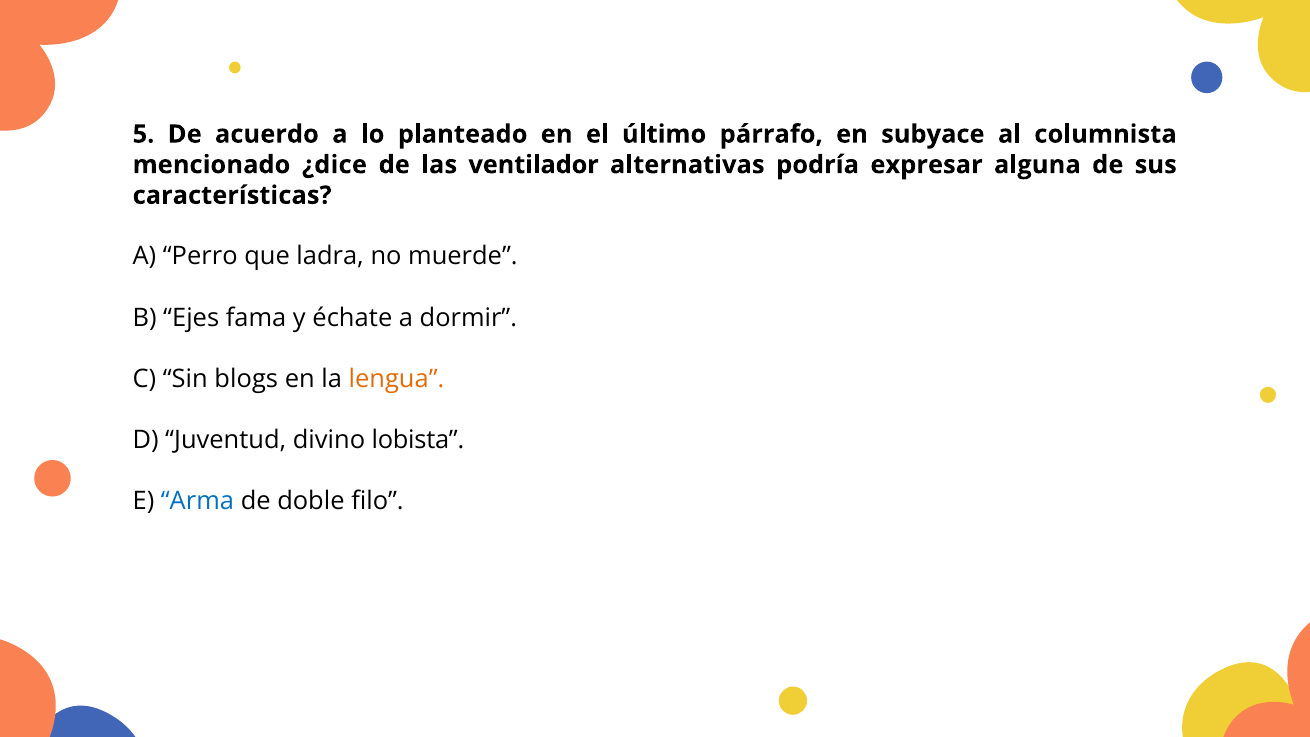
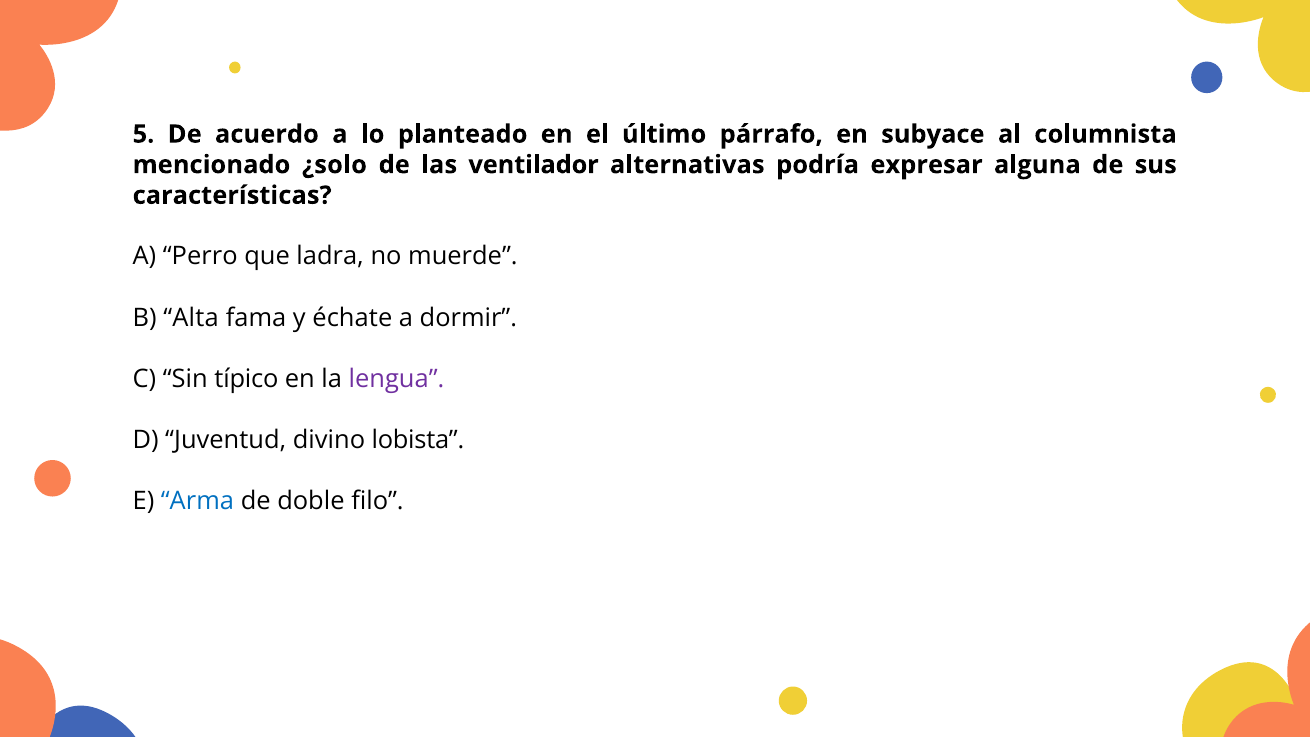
¿dice: ¿dice -> ¿solo
Ejes: Ejes -> Alta
blogs: blogs -> típico
lengua colour: orange -> purple
